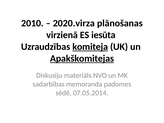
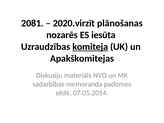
2010: 2010 -> 2081
2020.virza: 2020.virza -> 2020.virzīt
virzienā: virzienā -> nozarēs
Apakškomitejas underline: present -> none
